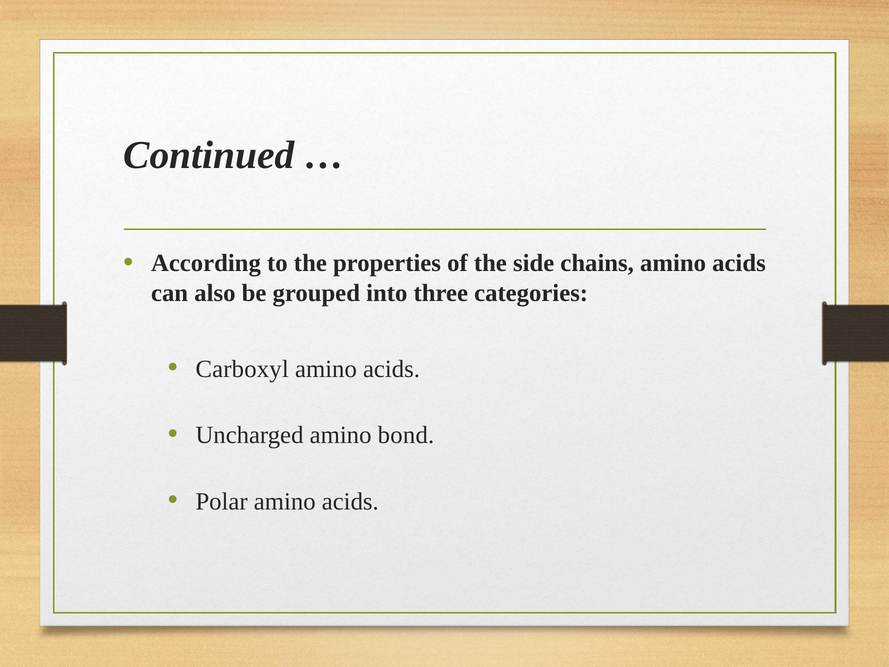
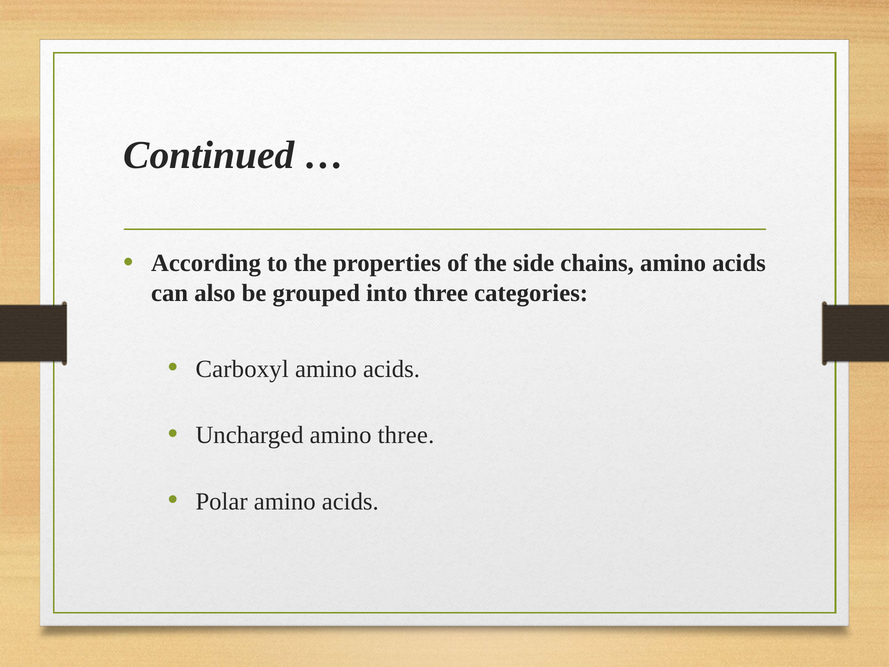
amino bond: bond -> three
